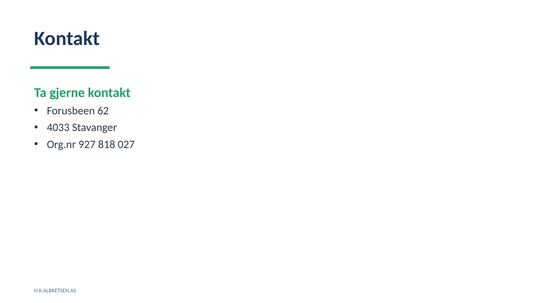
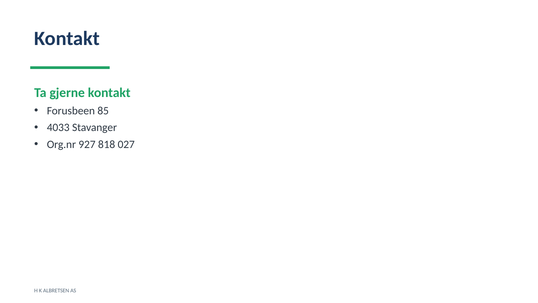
62: 62 -> 85
